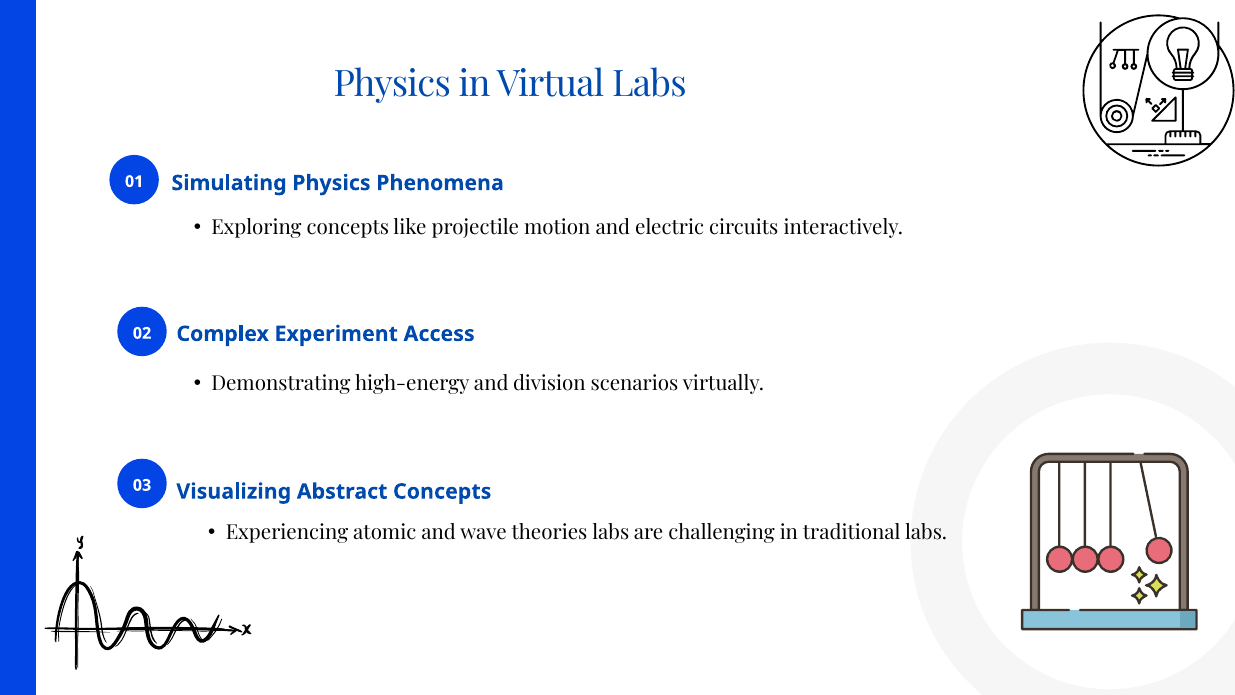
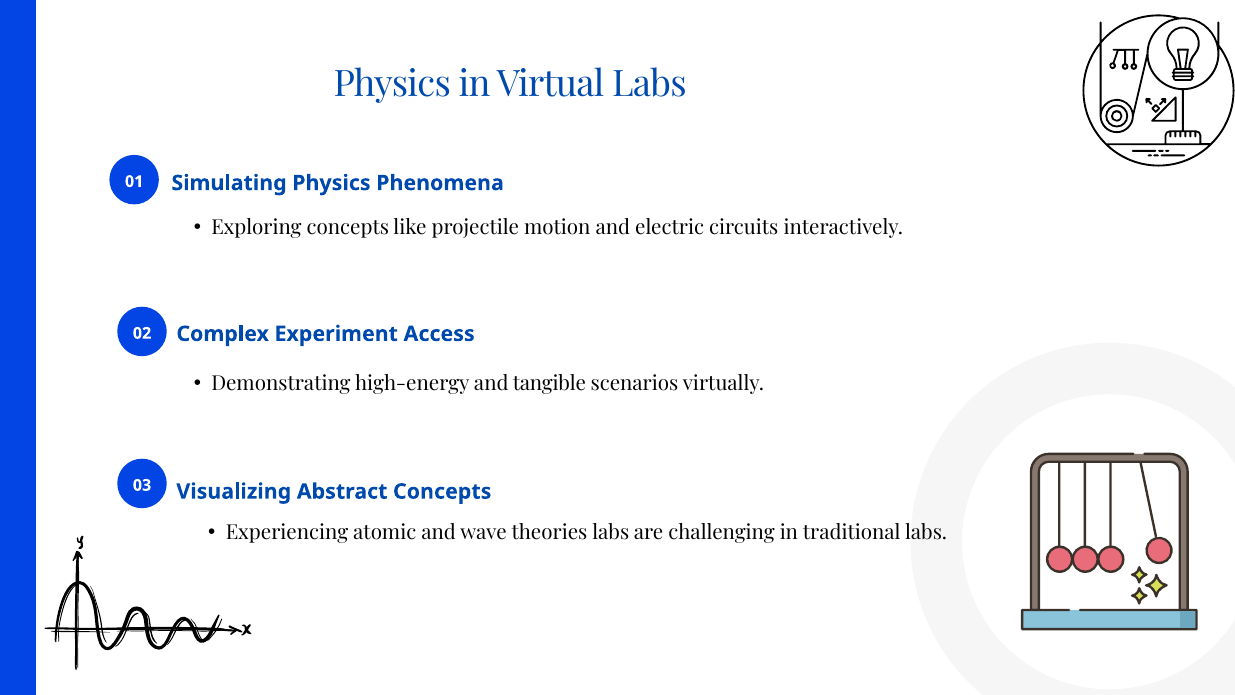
division: division -> tangible
